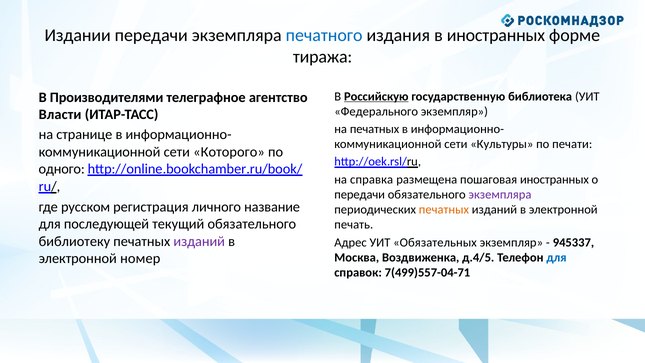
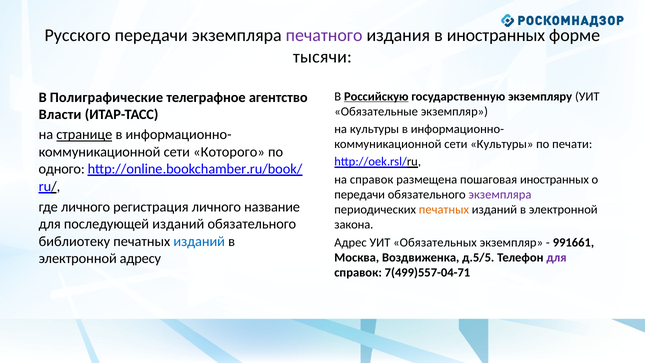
Издании: Издании -> Русского
печатного colour: blue -> purple
тиража: тиража -> тысячи
библиотека: библиотека -> экземпляру
Производителями: Производителями -> Полиграфические
Федерального: Федерального -> Обязательные
на печатных: печатных -> культуры
странице underline: none -> present
на справка: справка -> справок
где русском: русском -> личного
последующей текущий: текущий -> изданий
печать: печать -> закона
изданий at (199, 241) colour: purple -> blue
945337: 945337 -> 991661
д.4/5: д.4/5 -> д.5/5
для at (556, 257) colour: blue -> purple
номер: номер -> адресу
